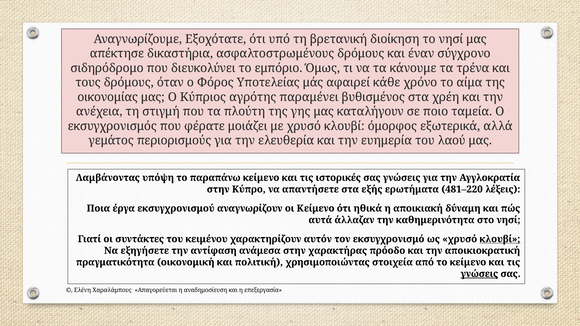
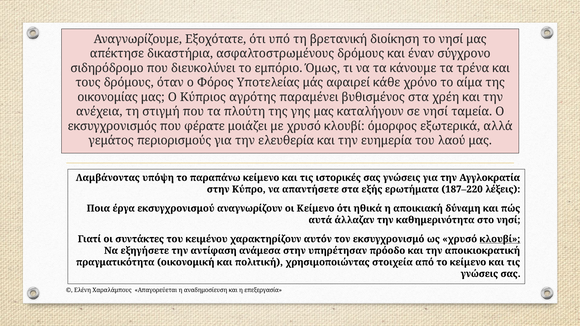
σε ποιο: ποιο -> νησί
481–220: 481–220 -> 187–220
χαρακτήρας: χαρακτήρας -> υπηρέτησαν
γνώσεις at (479, 274) underline: present -> none
